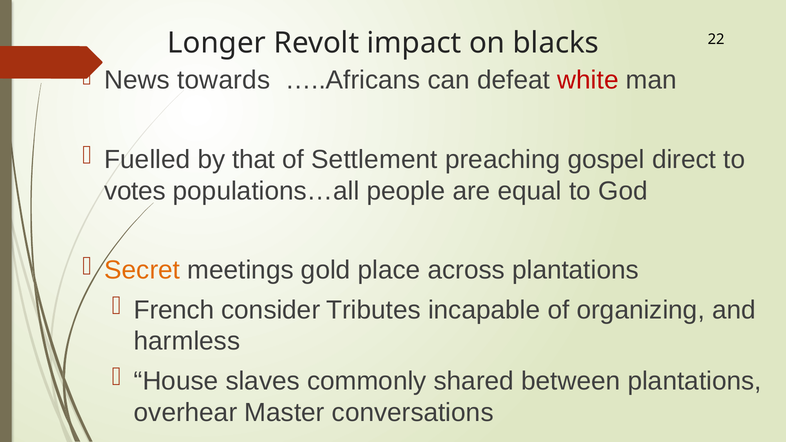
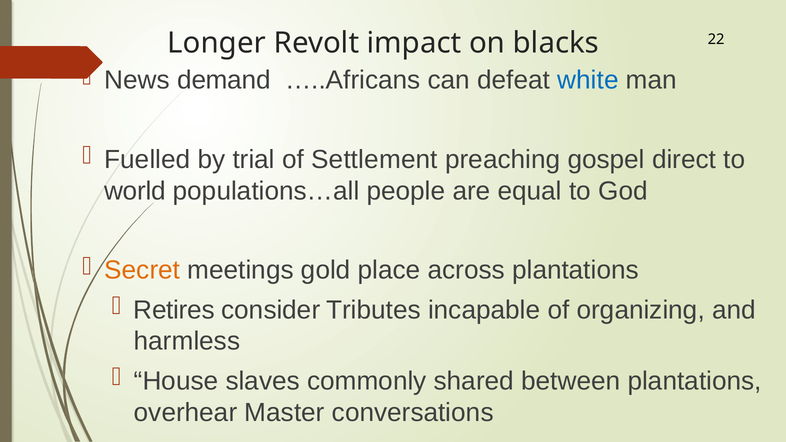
towards: towards -> demand
white colour: red -> blue
that: that -> trial
votes: votes -> world
French: French -> Retires
